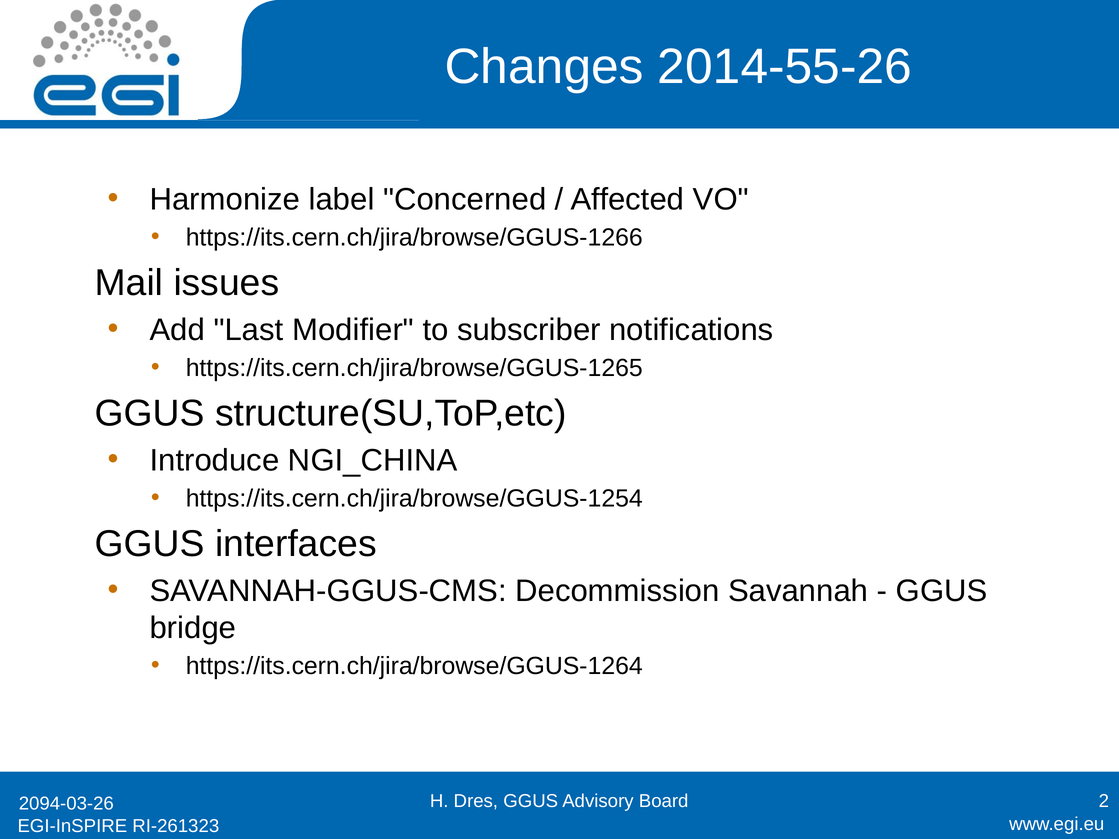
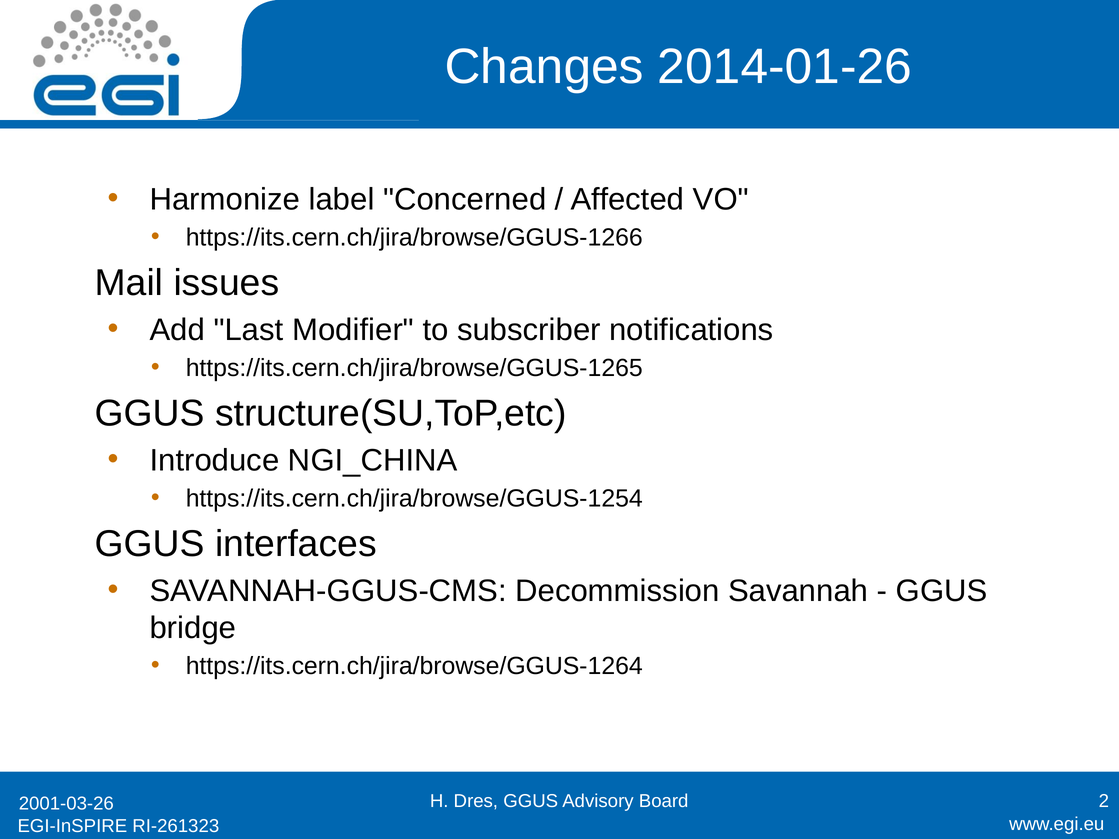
2014-55-26: 2014-55-26 -> 2014-01-26
2094-03-26: 2094-03-26 -> 2001-03-26
